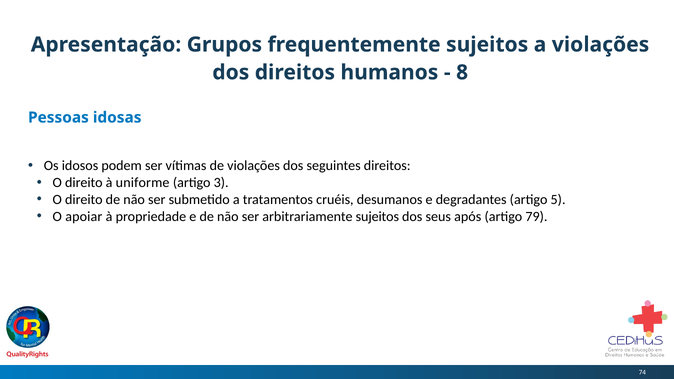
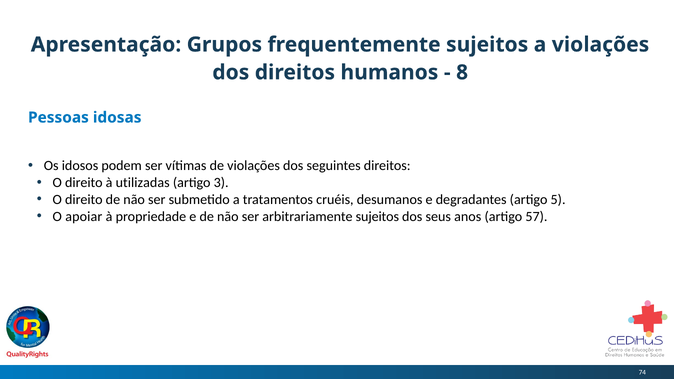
uniforme: uniforme -> utilizadas
após: após -> anos
79: 79 -> 57
